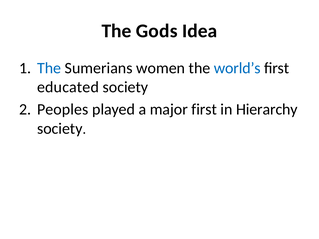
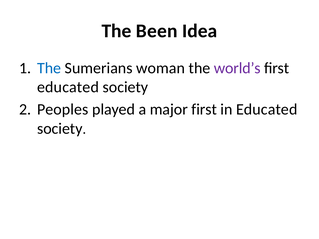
Gods: Gods -> Been
women: women -> woman
world’s colour: blue -> purple
in Hierarchy: Hierarchy -> Educated
